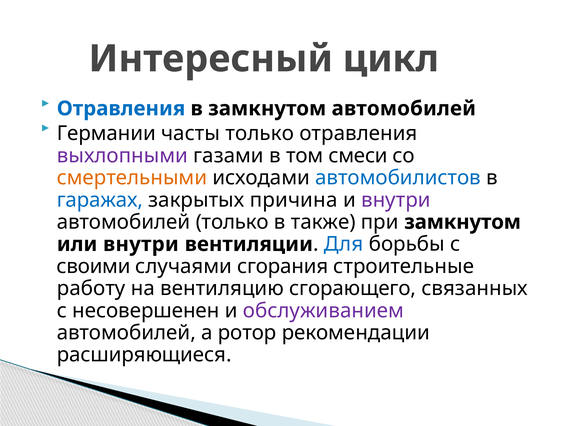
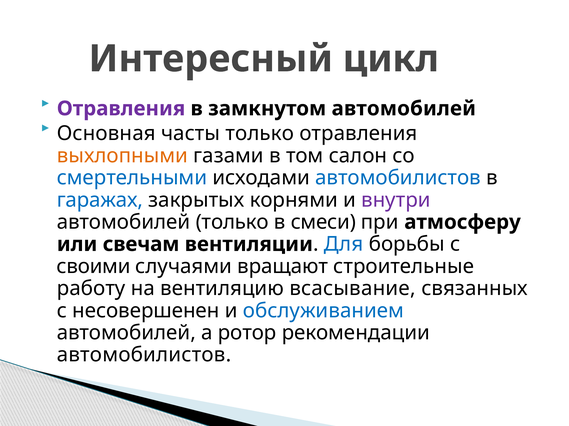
Отравления at (121, 109) colour: blue -> purple
Германии: Германии -> Основная
выхлопными colour: purple -> orange
смеси: смеси -> салон
смертельными colour: orange -> blue
причина: причина -> корнями
также: также -> смеси
при замкнутом: замкнутом -> атмосферу
или внутри: внутри -> свечам
сгорания: сгорания -> вращают
сгорающего: сгорающего -> всасывание
обслуживанием colour: purple -> blue
расширяющиеся at (144, 356): расширяющиеся -> автомобилистов
